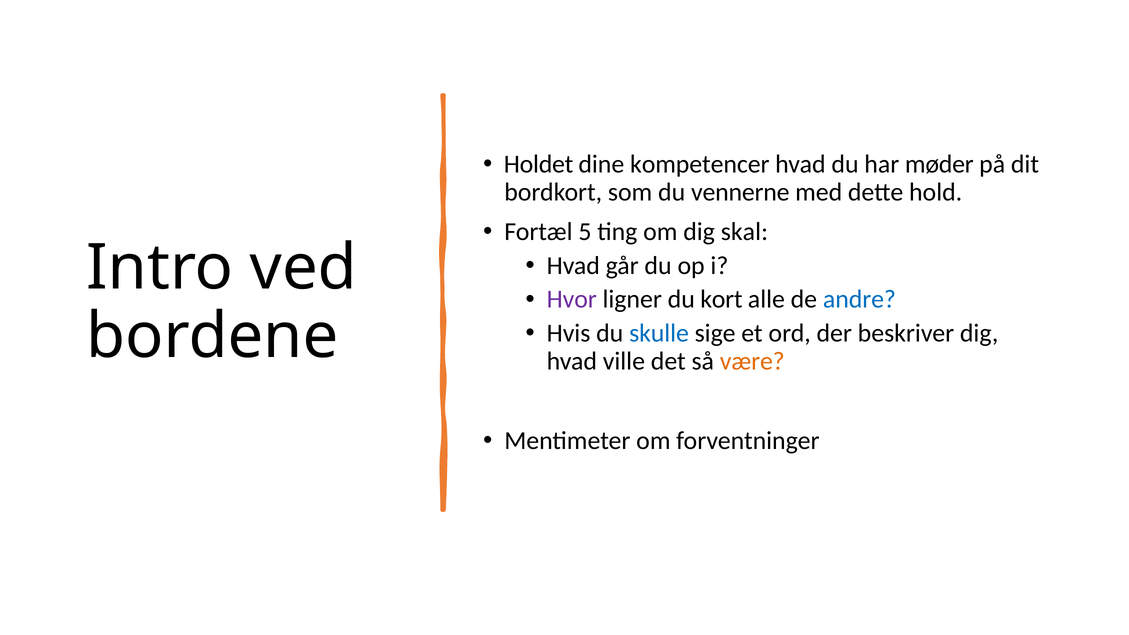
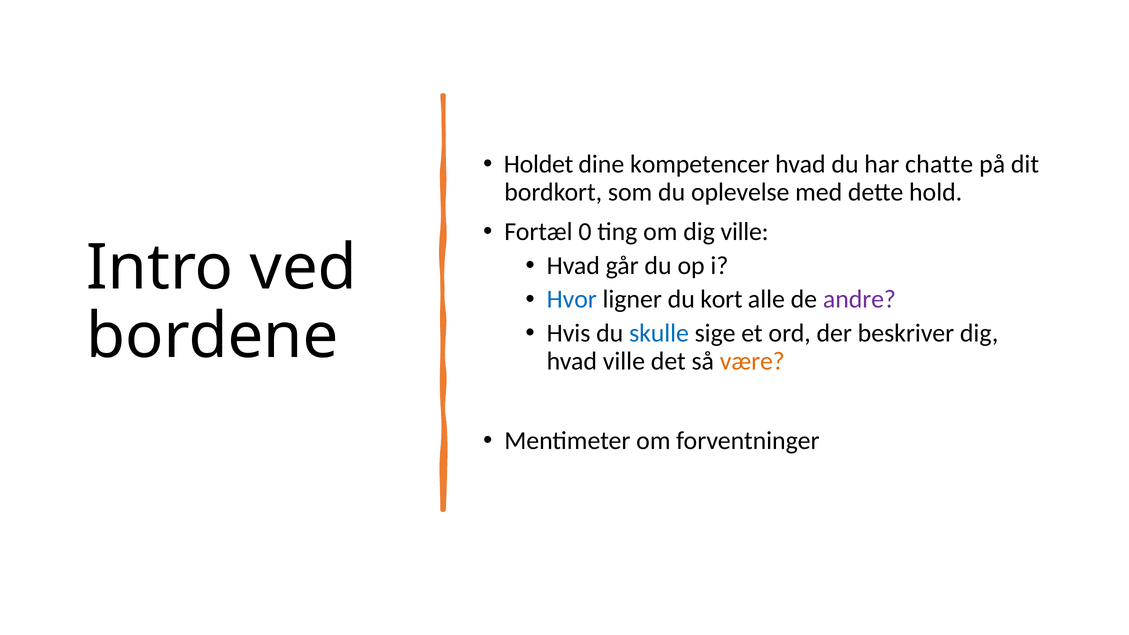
møder: møder -> chatte
vennerne: vennerne -> oplevelse
5: 5 -> 0
dig skal: skal -> ville
Hvor colour: purple -> blue
andre colour: blue -> purple
